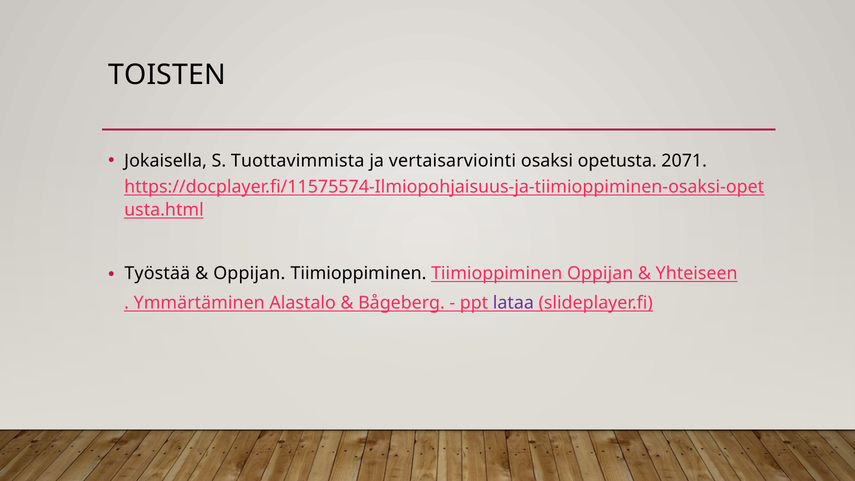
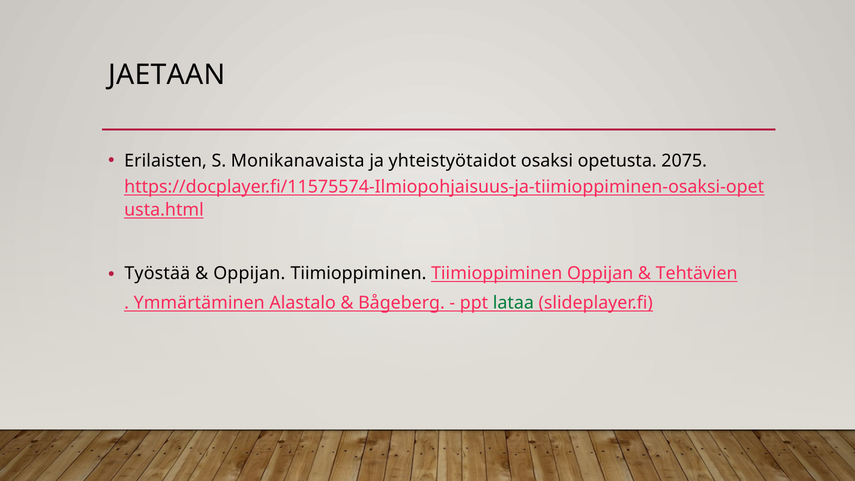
TOISTEN: TOISTEN -> JAETAAN
Jokaisella: Jokaisella -> Erilaisten
Tuottavimmista: Tuottavimmista -> Monikanavaista
vertaisarviointi: vertaisarviointi -> yhteistyötaidot
2071: 2071 -> 2075
Yhteiseen: Yhteiseen -> Tehtävien
lataa colour: purple -> green
